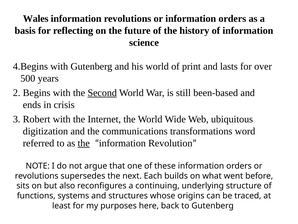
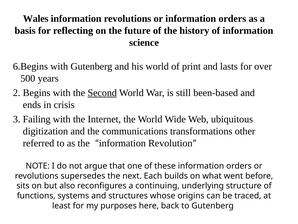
4.Begins: 4.Begins -> 6.Begins
Robert: Robert -> Failing
word: word -> other
the at (84, 143) underline: present -> none
